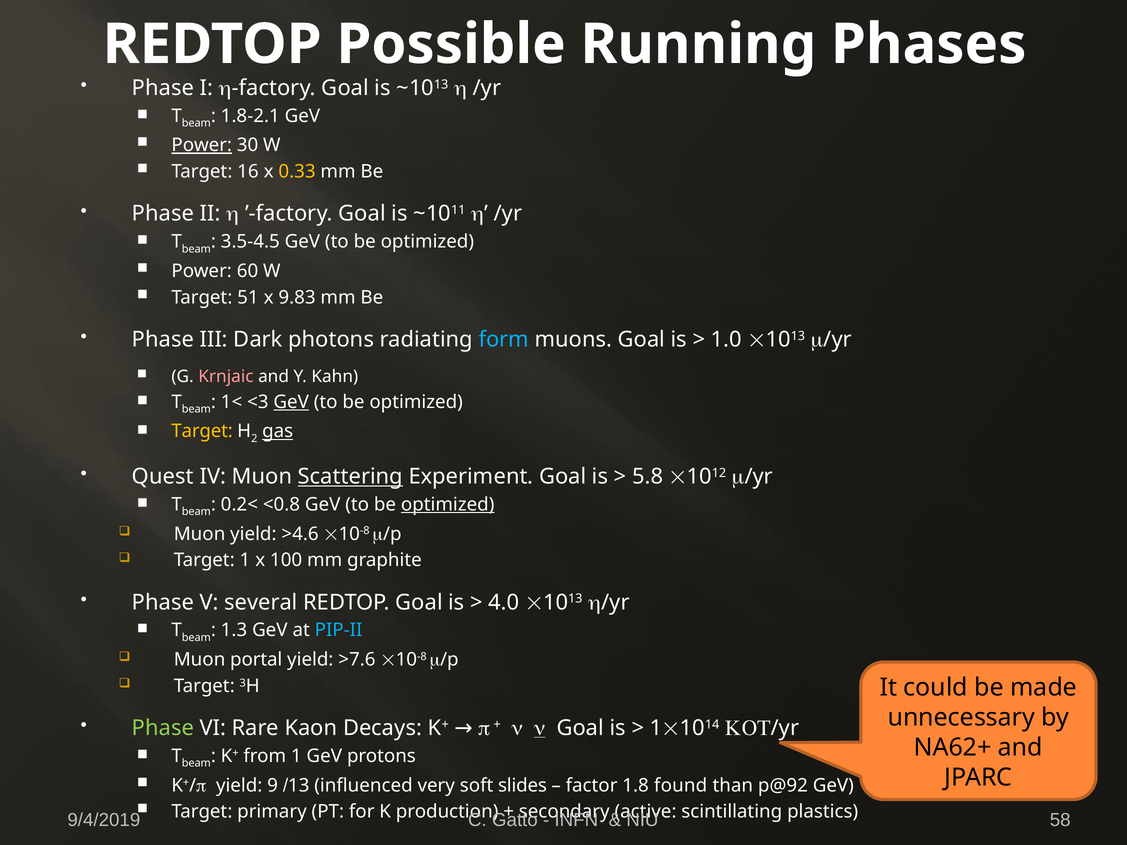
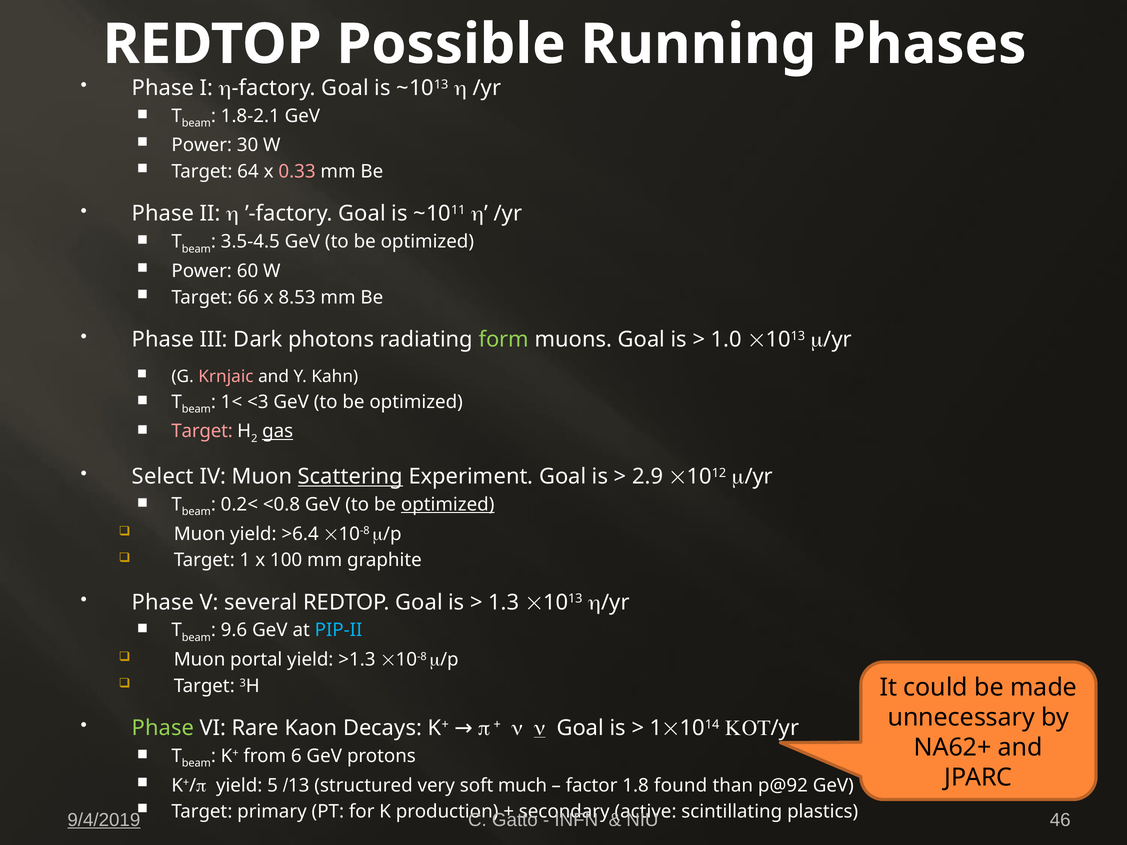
Power at (202, 145) underline: present -> none
16: 16 -> 64
0.33 colour: yellow -> pink
51: 51 -> 66
9.83: 9.83 -> 8.53
form colour: light blue -> light green
GeV at (291, 402) underline: present -> none
Target at (202, 431) colour: yellow -> pink
Quest: Quest -> Select
5.8: 5.8 -> 2.9
>4.6: >4.6 -> >6.4
4.0: 4.0 -> 1.3
1.3: 1.3 -> 9.6
>7.6: >7.6 -> >1.3
from 1: 1 -> 6
9: 9 -> 5
influenced: influenced -> structured
slides: slides -> much
9/4/2019 underline: none -> present
58: 58 -> 46
